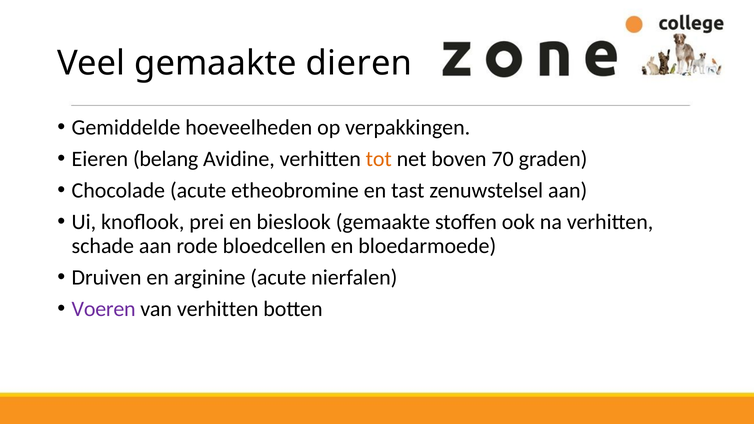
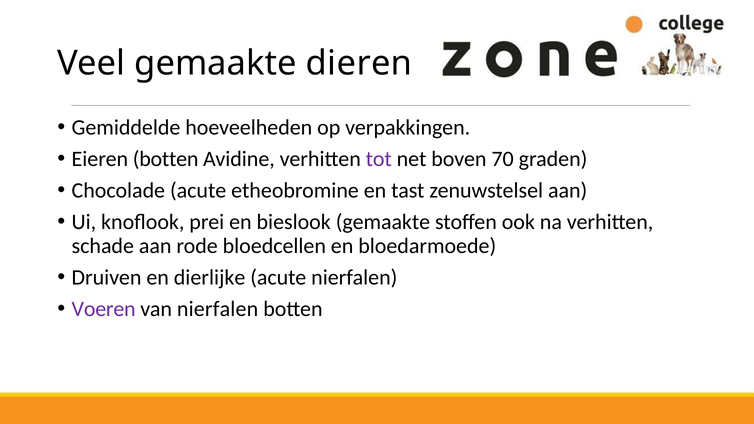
Eieren belang: belang -> botten
tot colour: orange -> purple
arginine: arginine -> dierlijke
van verhitten: verhitten -> nierfalen
